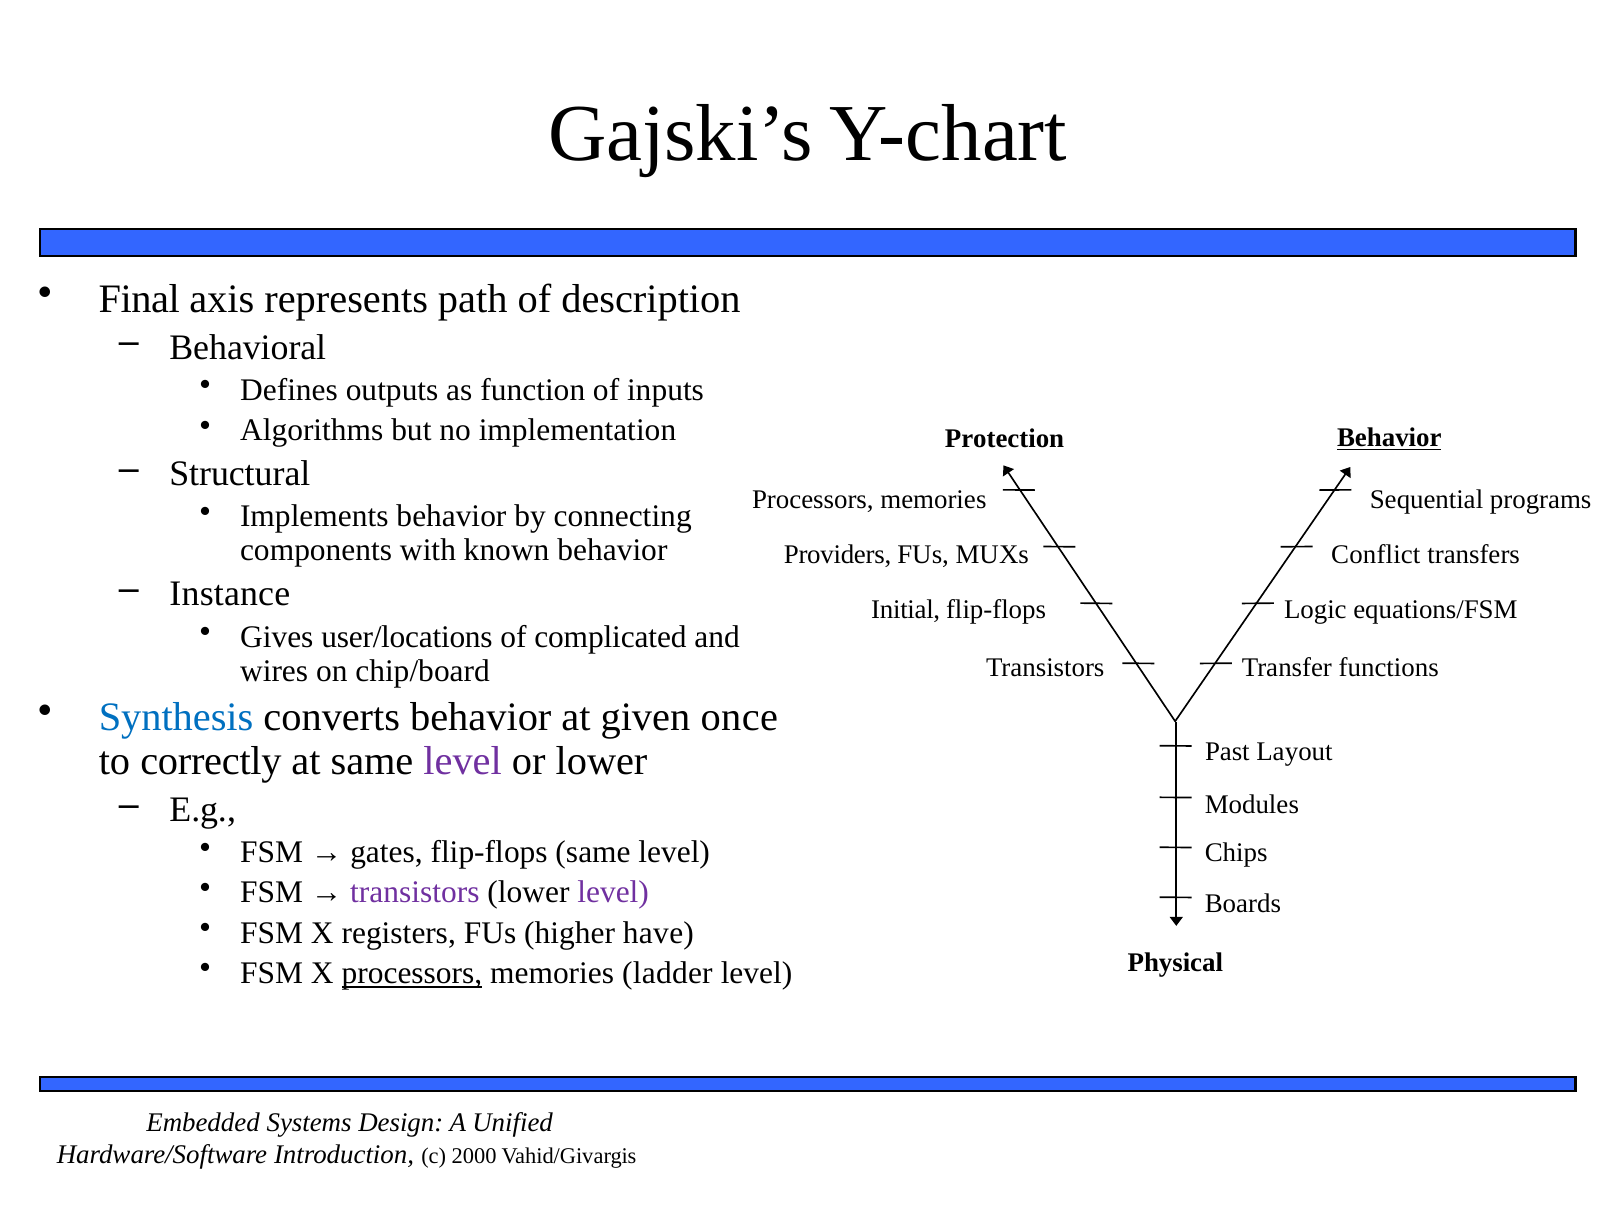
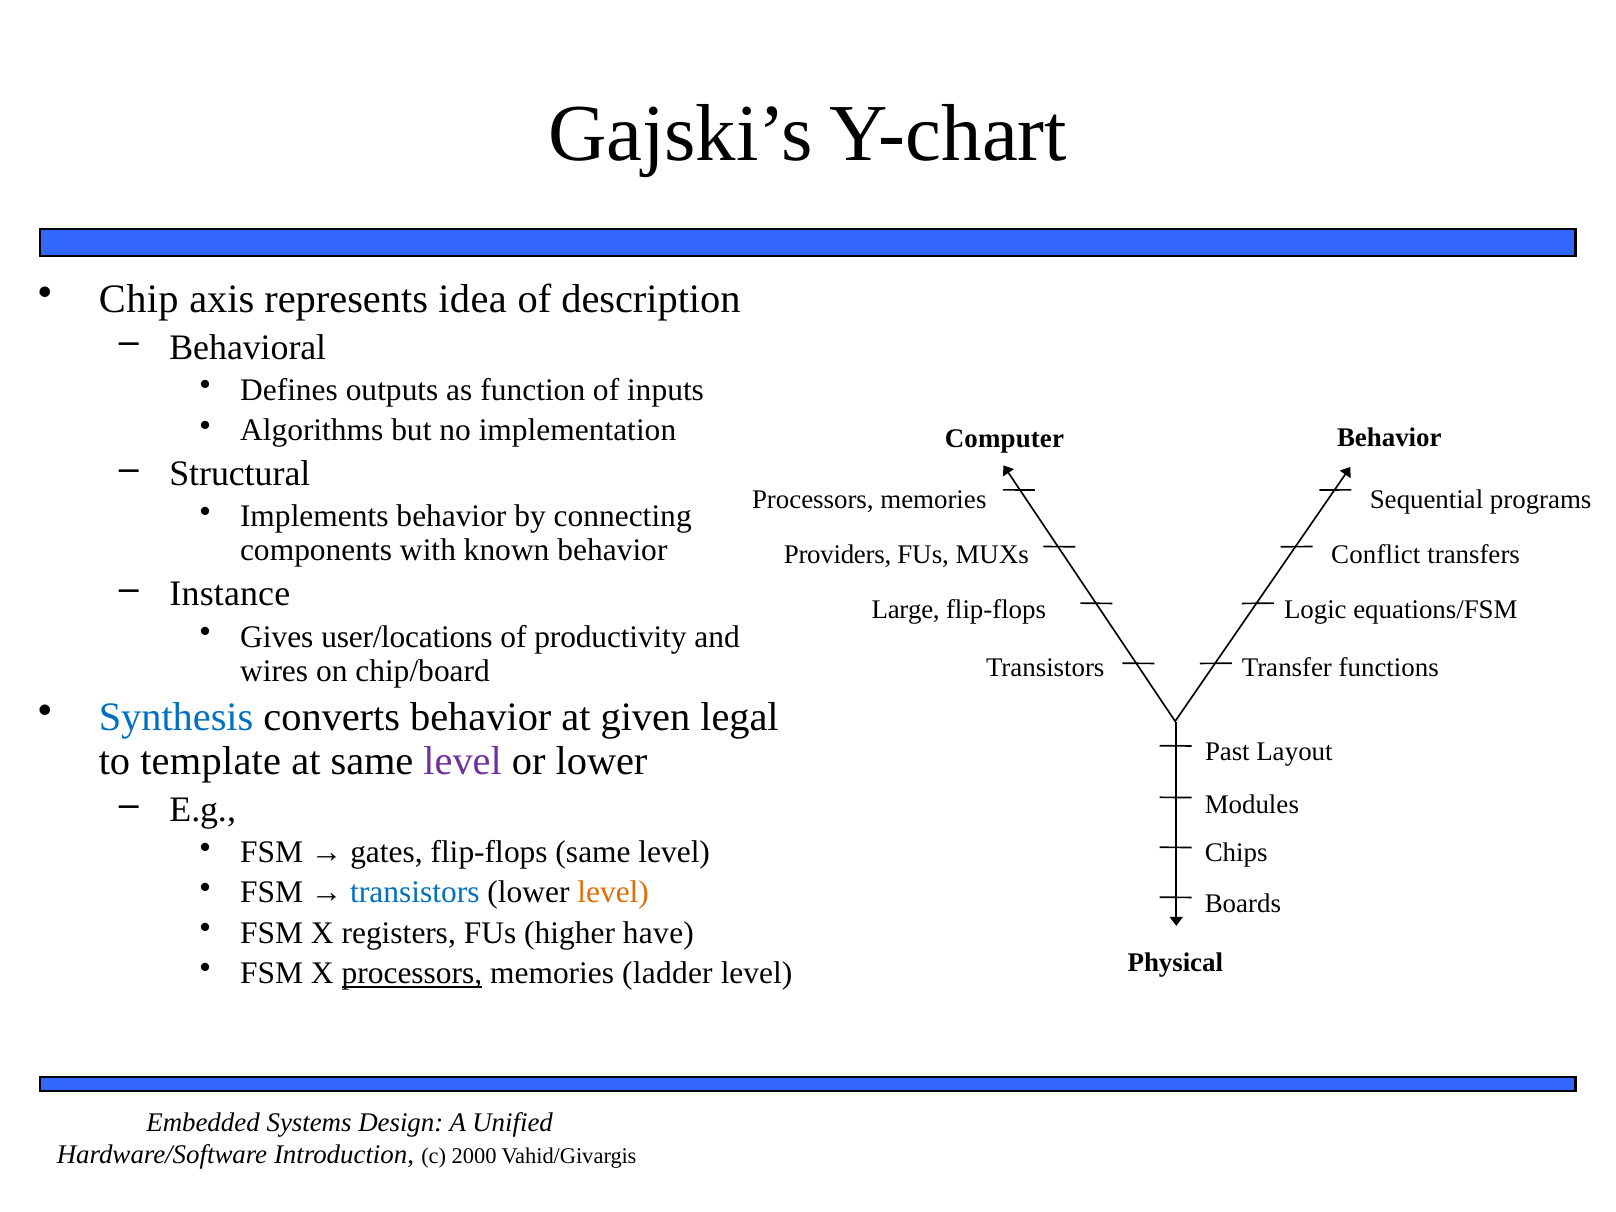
Final: Final -> Chip
path: path -> idea
Behavior at (1389, 438) underline: present -> none
Protection: Protection -> Computer
Initial: Initial -> Large
complicated: complicated -> productivity
once: once -> legal
correctly: correctly -> template
transistors at (415, 893) colour: purple -> blue
level at (613, 893) colour: purple -> orange
